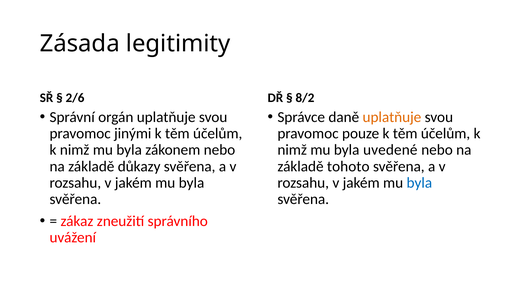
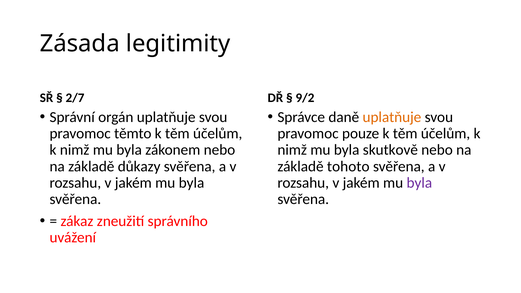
2/6: 2/6 -> 2/7
8/2: 8/2 -> 9/2
jinými: jinými -> těmto
uvedené: uvedené -> skutkově
byla at (419, 183) colour: blue -> purple
